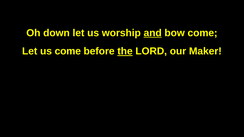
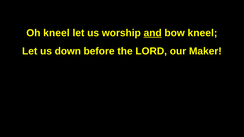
Oh down: down -> kneel
bow come: come -> kneel
us come: come -> down
the underline: present -> none
